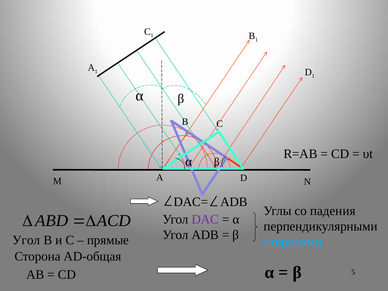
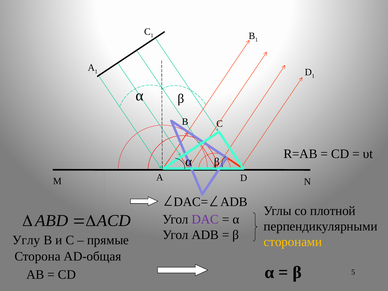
падения: падения -> плотной
Угол at (26, 240): Угол -> Углу
сторонами colour: light blue -> yellow
